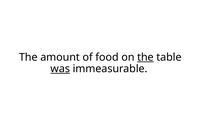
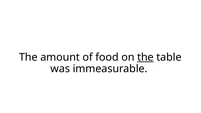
was underline: present -> none
